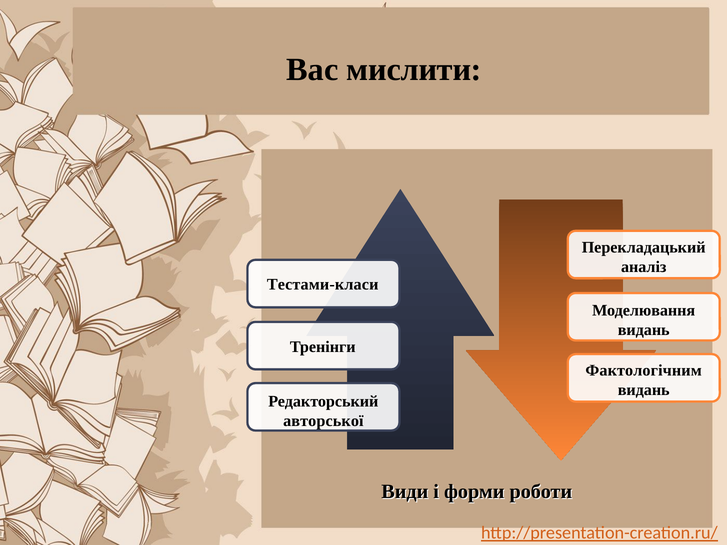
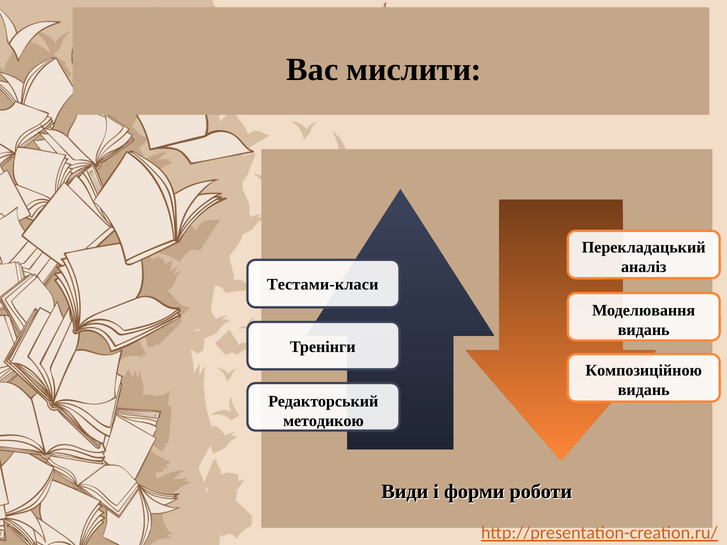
Фактологічним: Фактологічним -> Композиційною
авторської: авторської -> методикою
